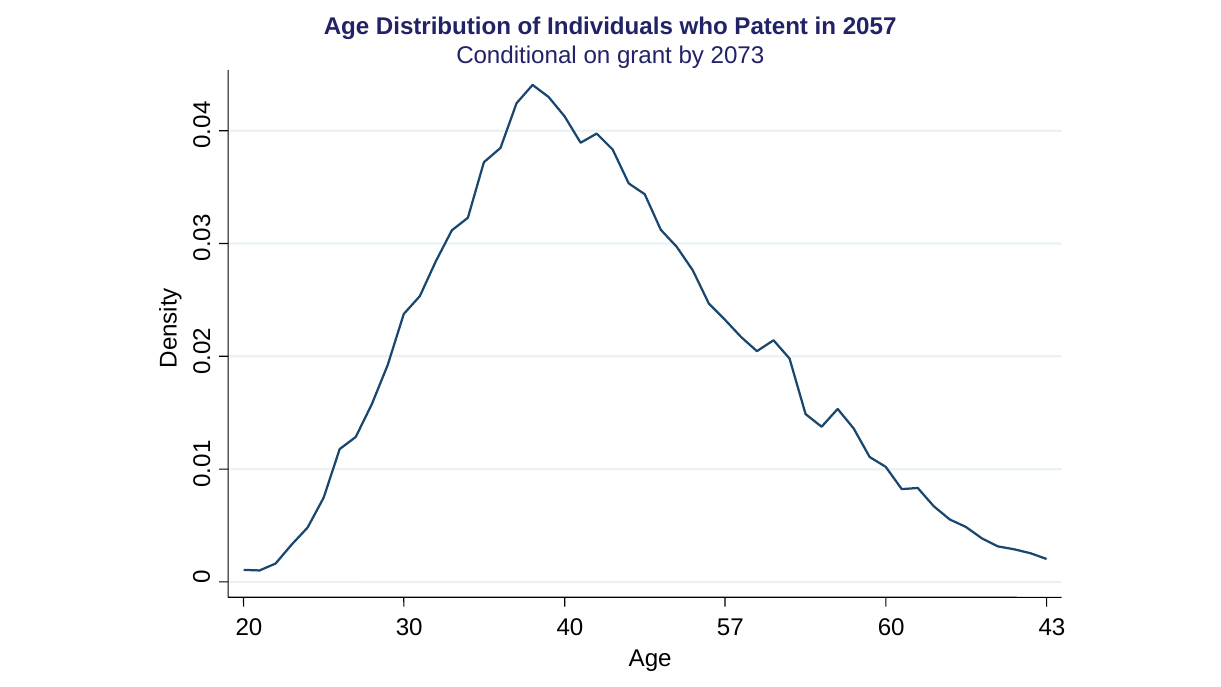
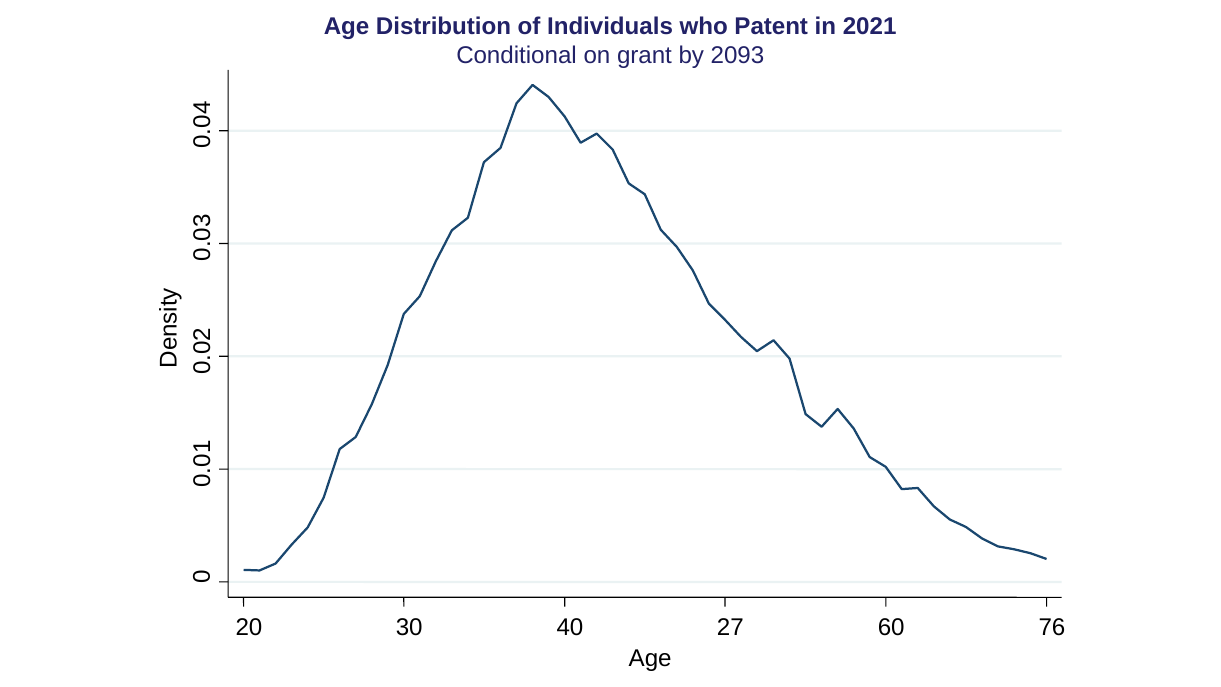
2057: 2057 -> 2021
2073: 2073 -> 2093
57: 57 -> 27
43: 43 -> 76
